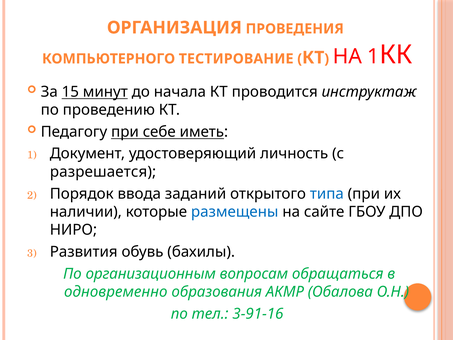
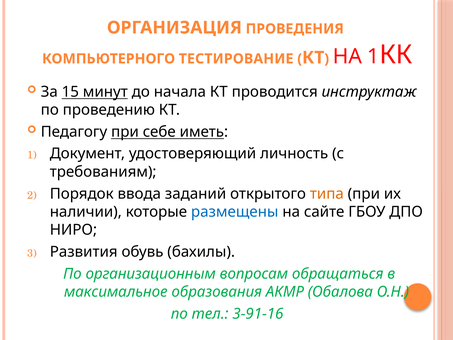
разрешается: разрешается -> требованиям
типа colour: blue -> orange
одновременно: одновременно -> максимальное
